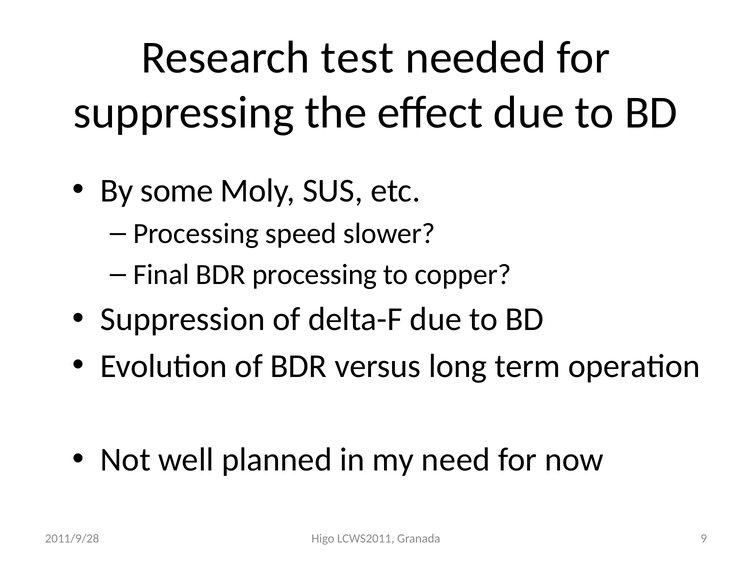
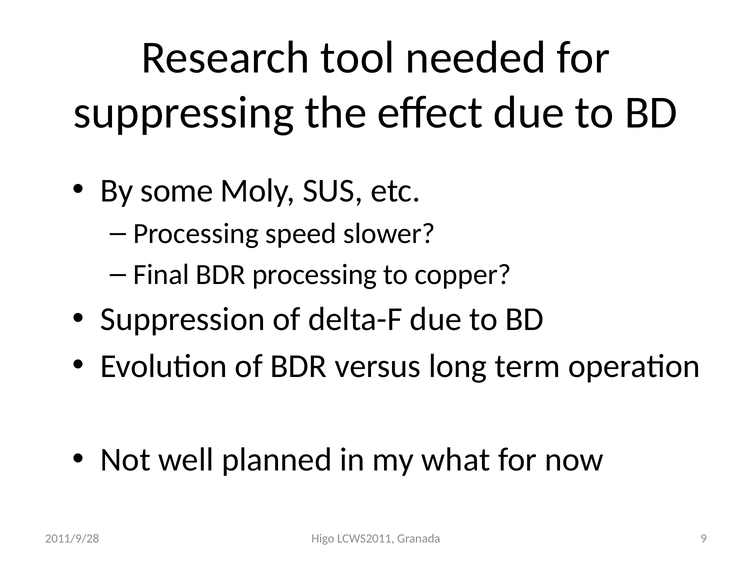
test: test -> tool
need: need -> what
